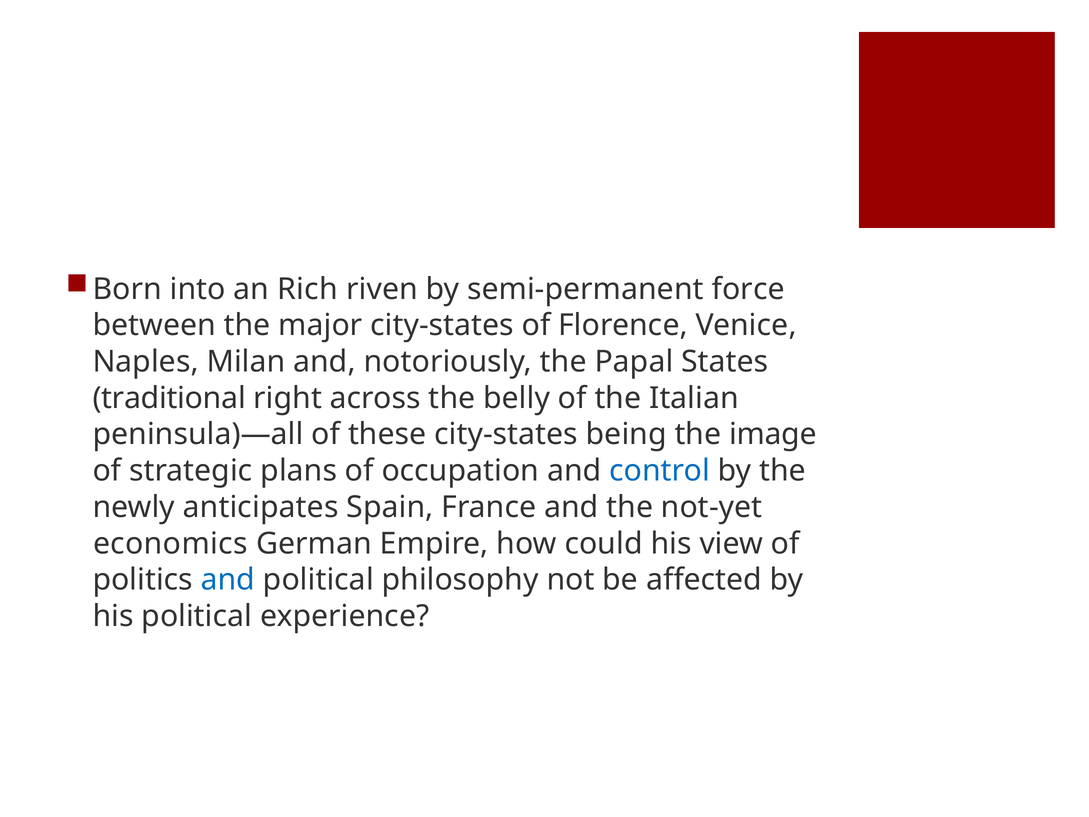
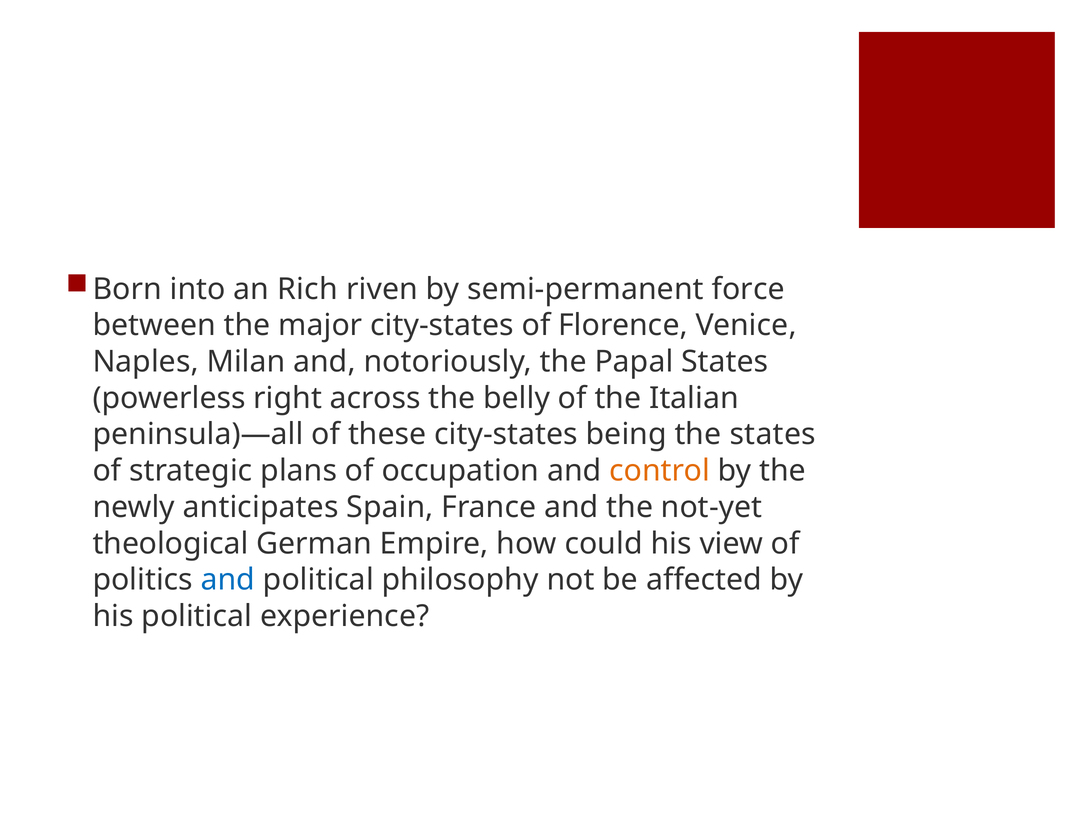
traditional: traditional -> powerless
the image: image -> states
control colour: blue -> orange
economics: economics -> theological
